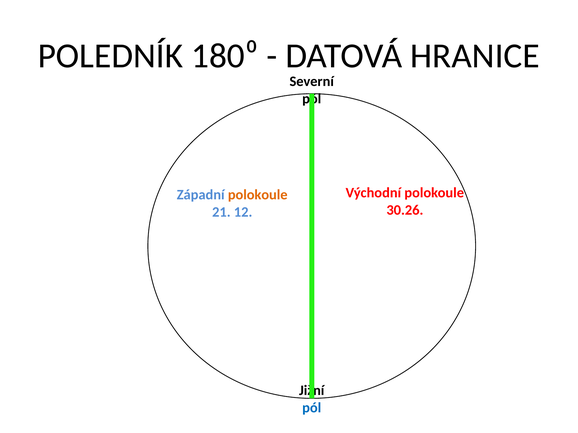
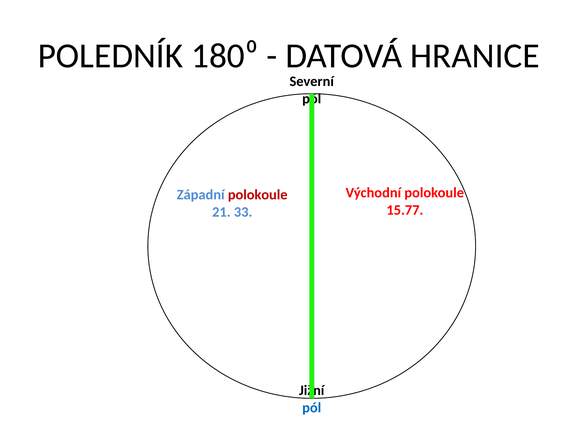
polokoule at (258, 195) colour: orange -> red
30.26: 30.26 -> 15.77
12: 12 -> 33
